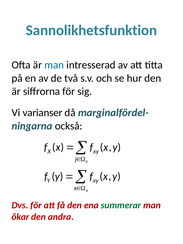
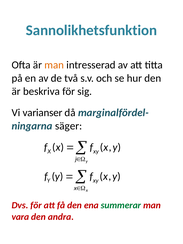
man at (54, 65) colour: blue -> orange
siffrorna: siffrorna -> beskriva
också: också -> säger
ökar: ökar -> vara
